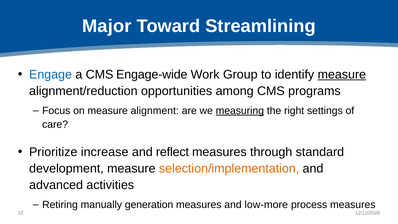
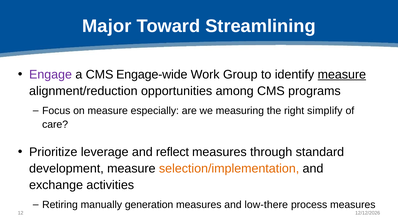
Engage colour: blue -> purple
alignment: alignment -> especially
measuring underline: present -> none
settings: settings -> simplify
increase: increase -> leverage
advanced: advanced -> exchange
low-more: low-more -> low-there
